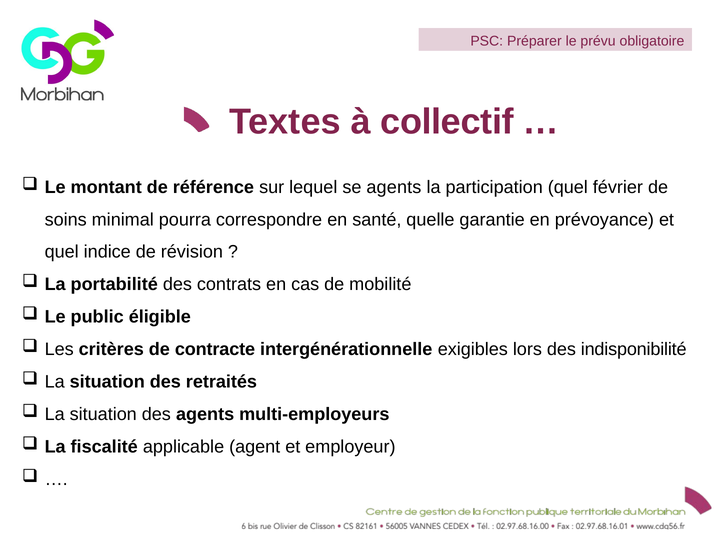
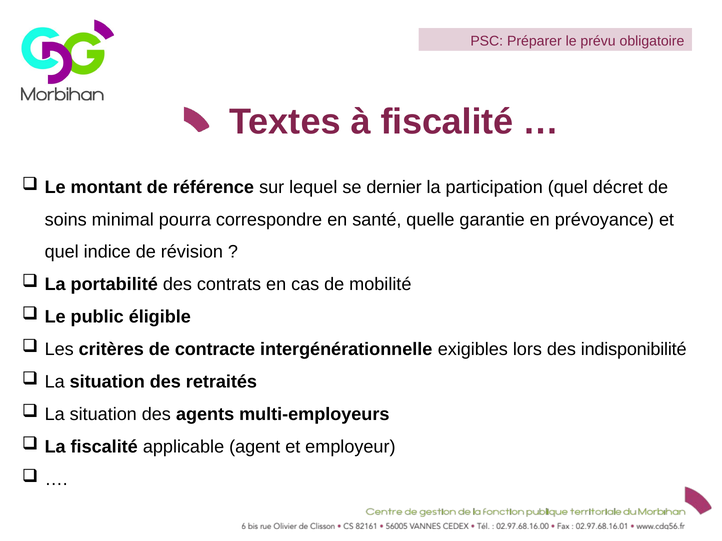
à collectif: collectif -> fiscalité
se agents: agents -> dernier
février: février -> décret
